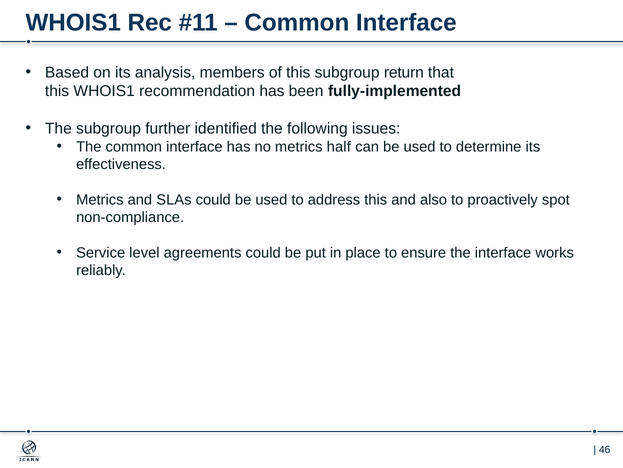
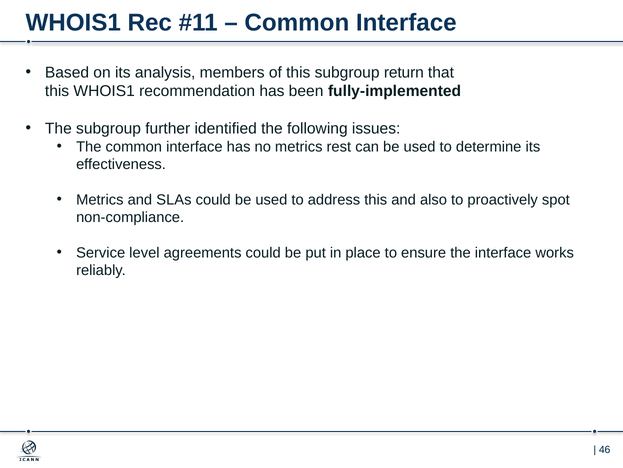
half: half -> rest
